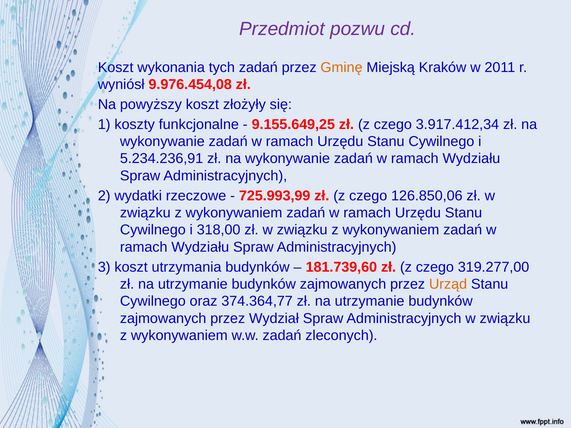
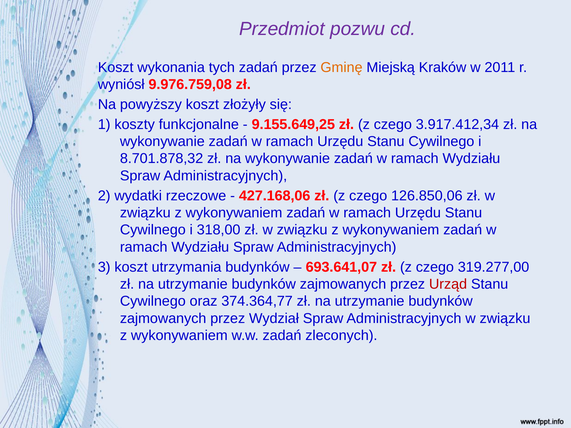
9.976.454,08: 9.976.454,08 -> 9.976.759,08
5.234.236,91: 5.234.236,91 -> 8.701.878,32
725.993,99: 725.993,99 -> 427.168,06
181.739,60: 181.739,60 -> 693.641,07
Urząd colour: orange -> red
